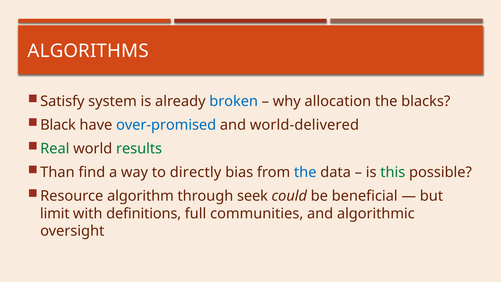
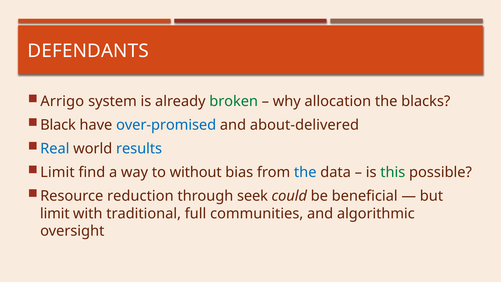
ALGORITHMS: ALGORITHMS -> DEFENDANTS
Satisfy: Satisfy -> Arrigo
broken colour: blue -> green
world-delivered: world-delivered -> about-delivered
Real colour: green -> blue
results colour: green -> blue
Than at (57, 172): Than -> Limit
directly: directly -> without
algorithm: algorithm -> reduction
definitions: definitions -> traditional
